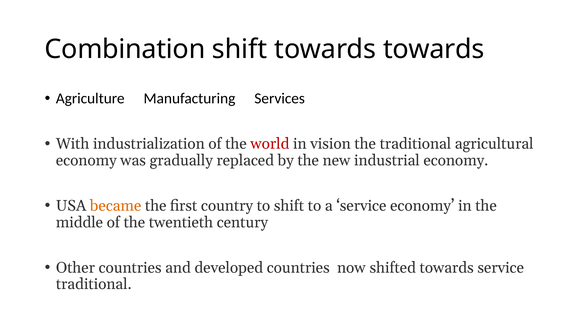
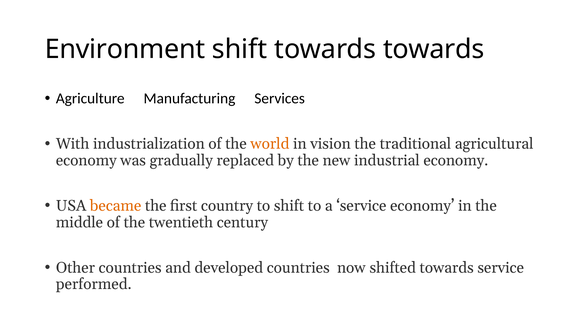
Combination: Combination -> Environment
world colour: red -> orange
traditional at (94, 284): traditional -> performed
